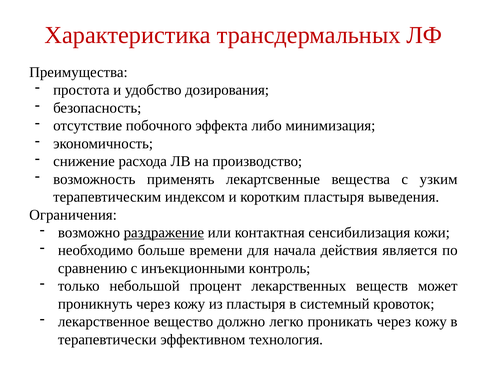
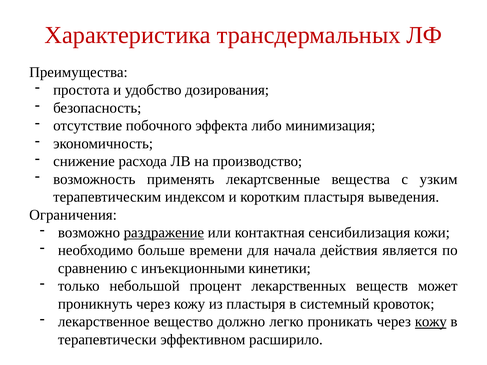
контроль: контроль -> кинетики
кожу at (431, 322) underline: none -> present
технология: технология -> расширило
